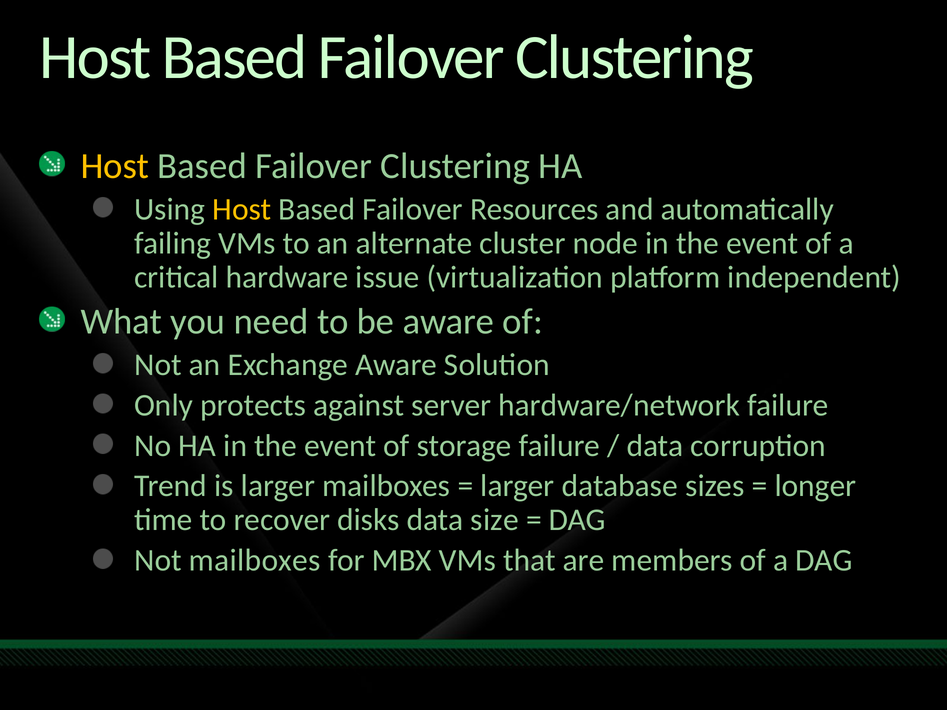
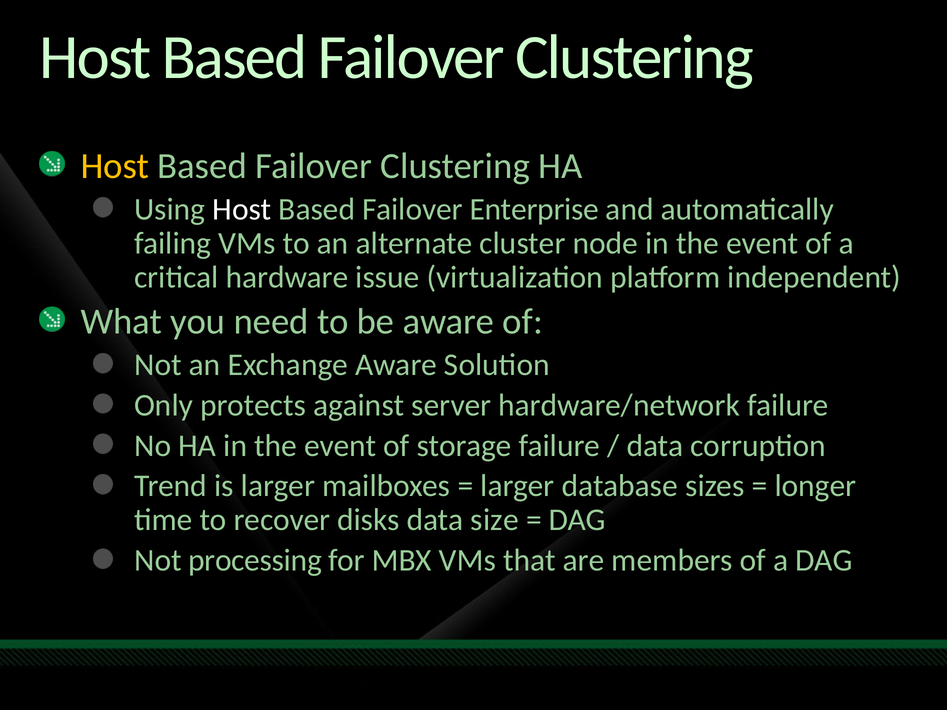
Host at (242, 209) colour: yellow -> white
Resources: Resources -> Enterprise
Not mailboxes: mailboxes -> processing
